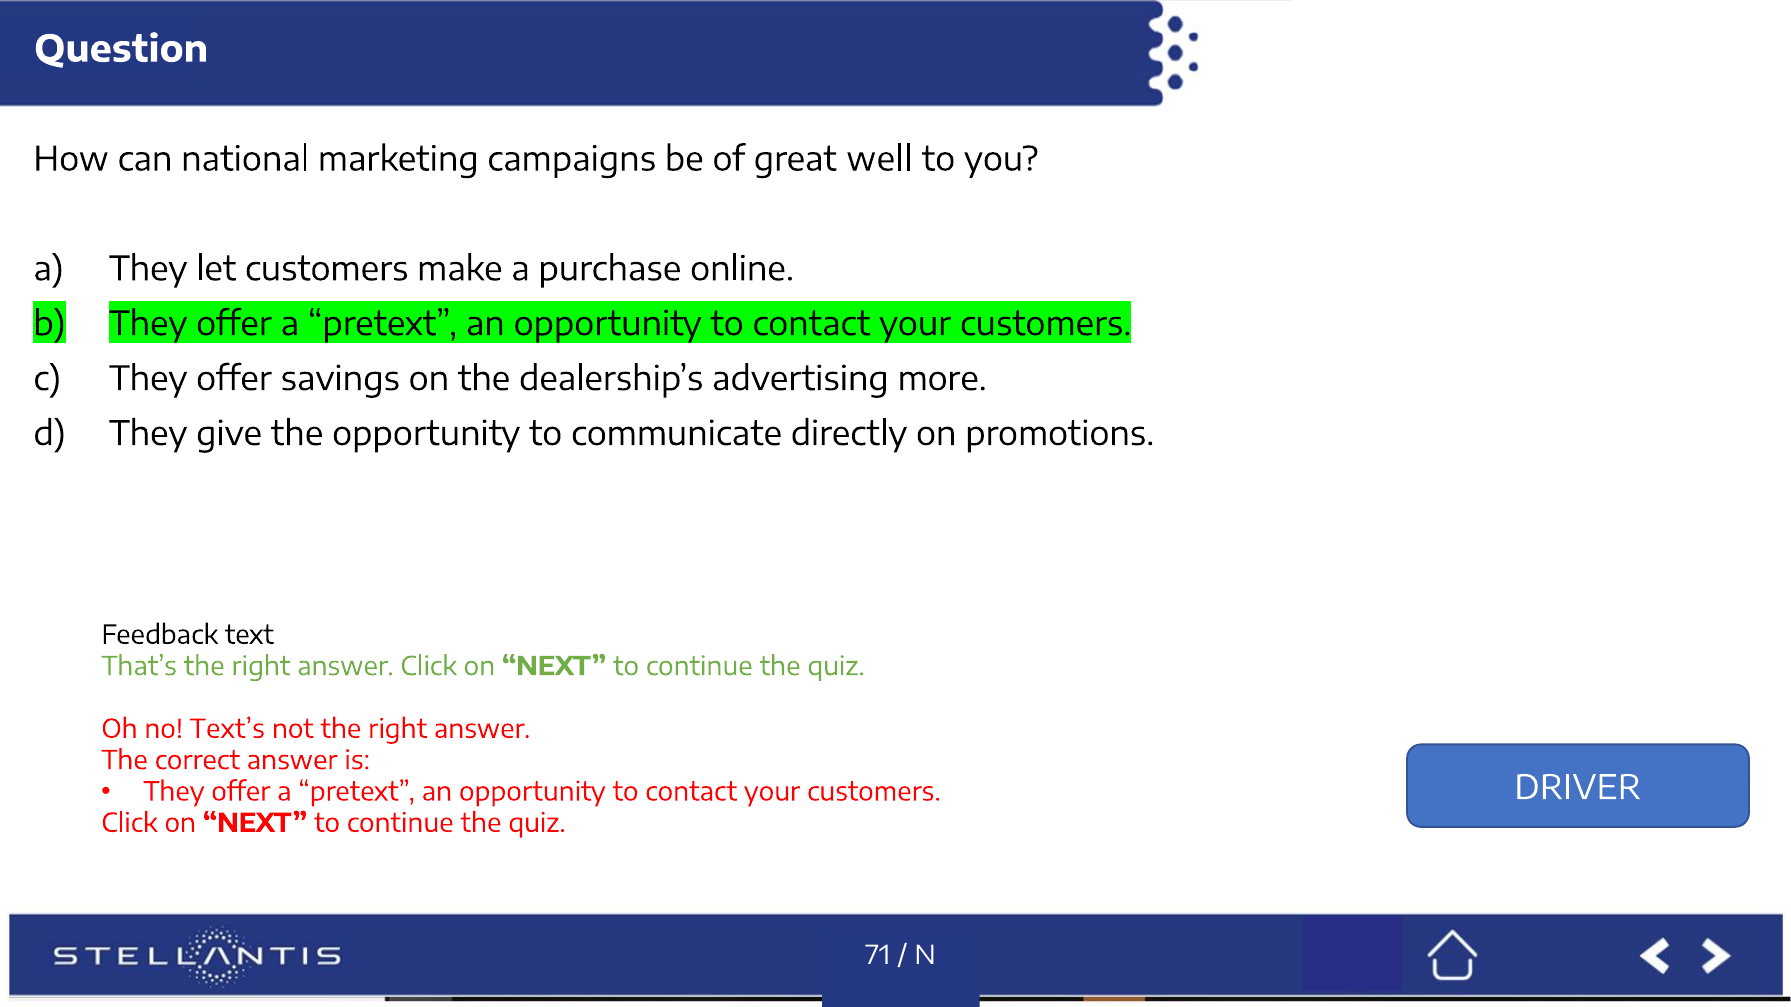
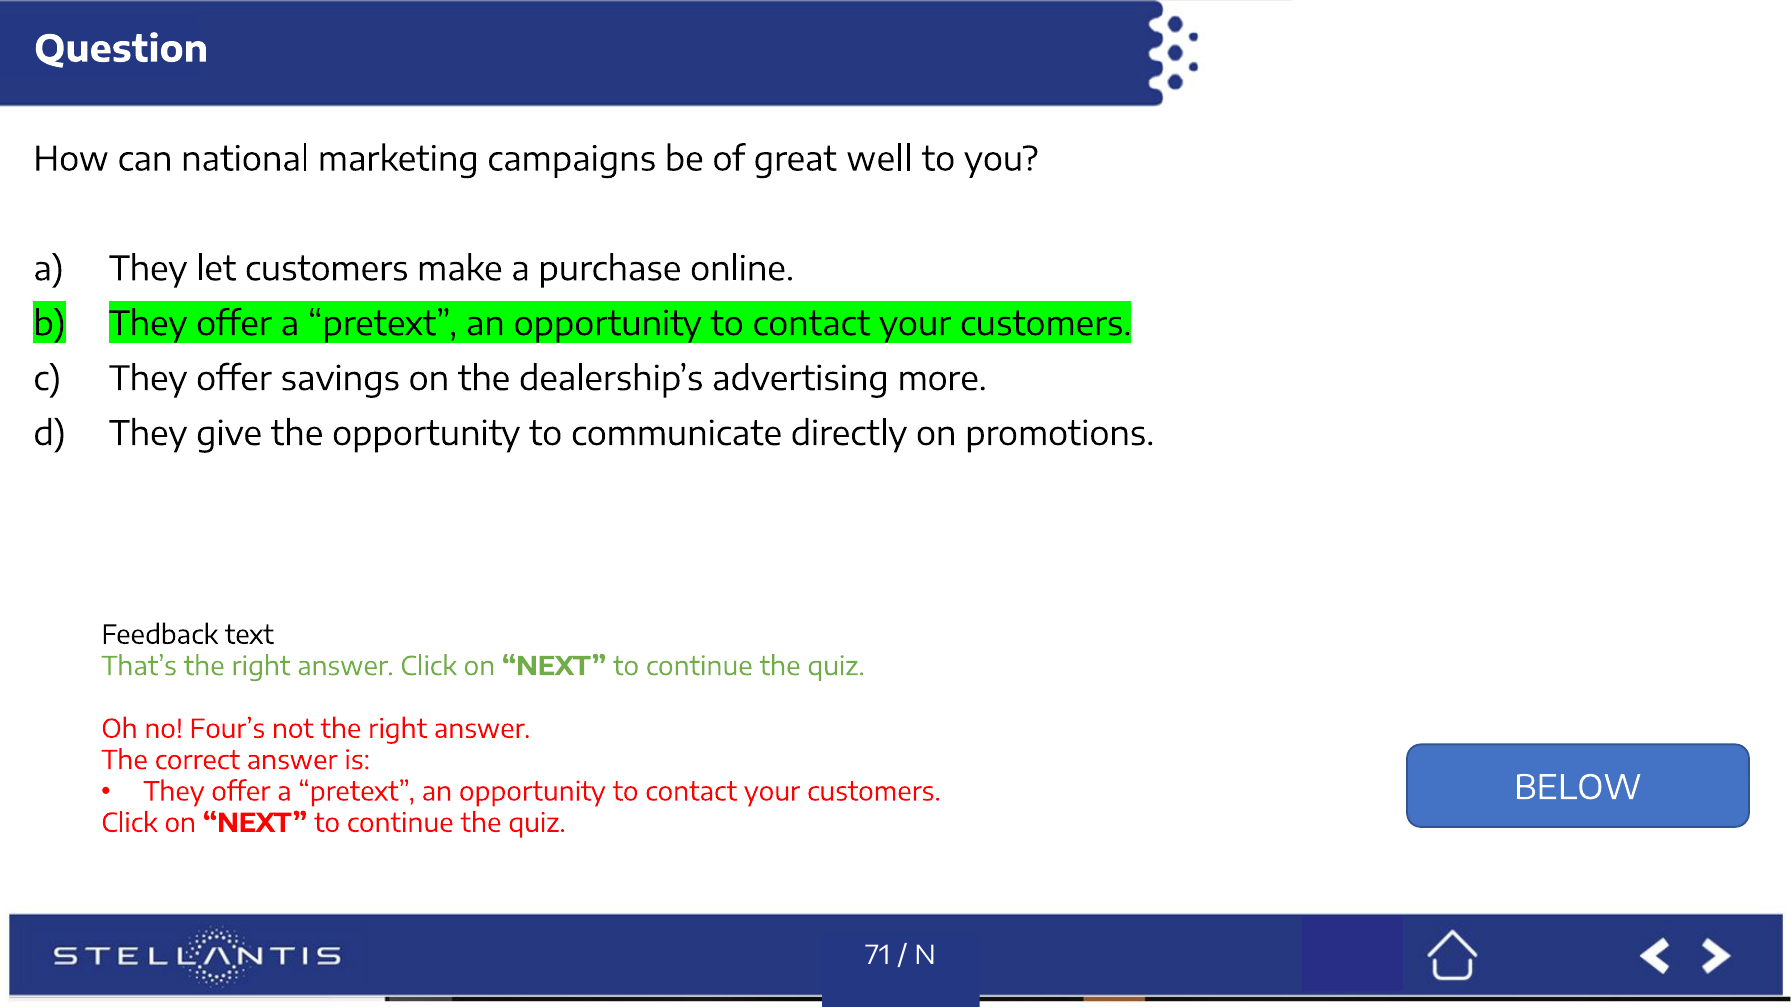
Text’s: Text’s -> Four’s
DRIVER: DRIVER -> BELOW
